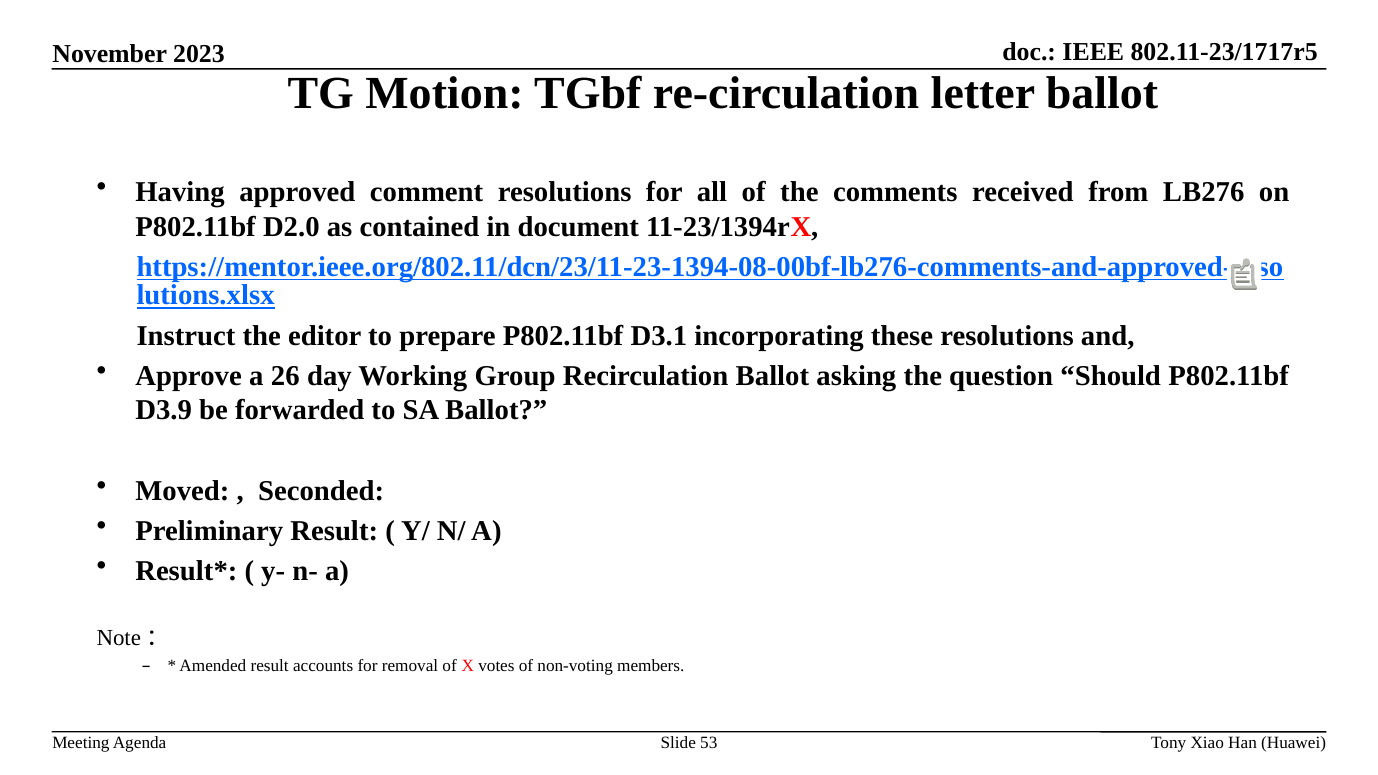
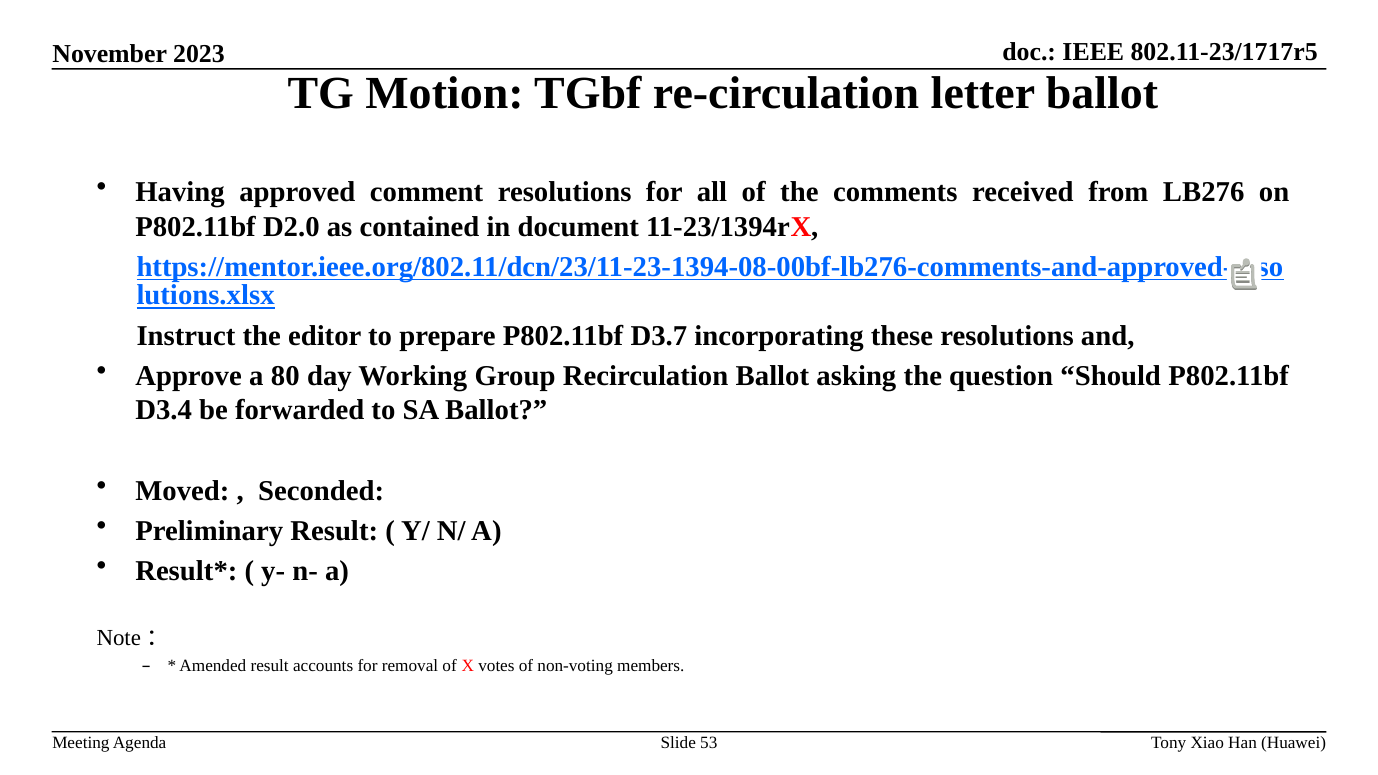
D3.1: D3.1 -> D3.7
26: 26 -> 80
D3.9: D3.9 -> D3.4
